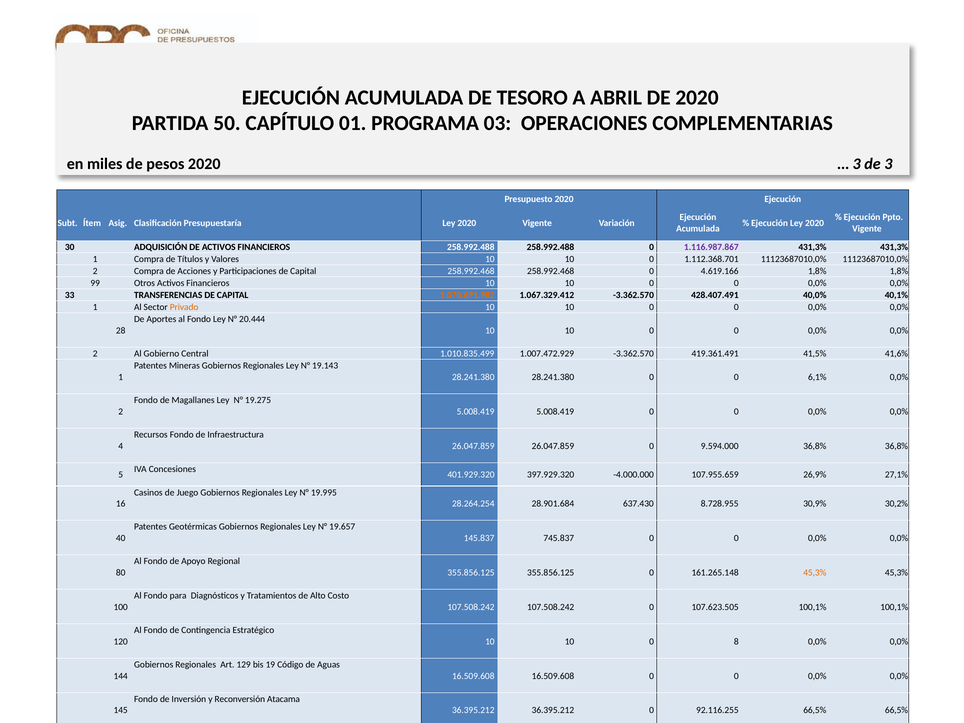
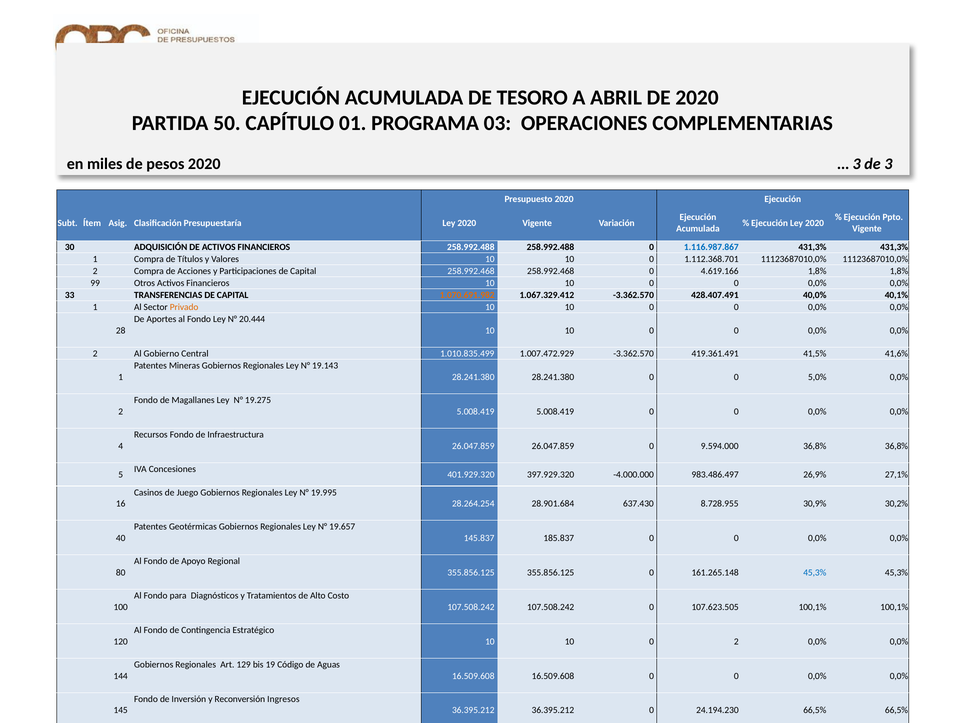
1.116.987.867 colour: purple -> blue
6,1%: 6,1% -> 5,0%
107.955.659: 107.955.659 -> 983.486.497
745.837: 745.837 -> 185.837
45,3% at (815, 573) colour: orange -> blue
0 8: 8 -> 2
Atacama: Atacama -> Ingresos
92.116.255: 92.116.255 -> 24.194.230
